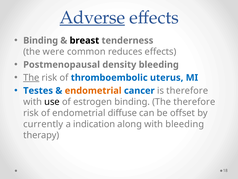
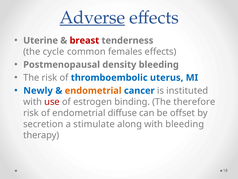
Binding at (41, 40): Binding -> Uterine
breast colour: black -> red
were: were -> cycle
reduces: reduces -> females
The at (31, 77) underline: present -> none
Testes: Testes -> Newly
is therefore: therefore -> instituted
use colour: black -> red
currently: currently -> secretion
indication: indication -> stimulate
